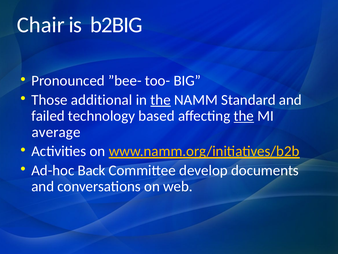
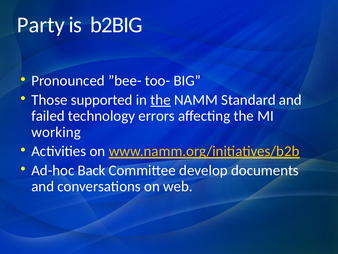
Chair: Chair -> Party
additional: additional -> supported
based: based -> errors
the at (244, 116) underline: present -> none
average: average -> working
